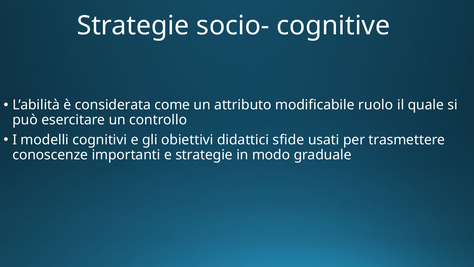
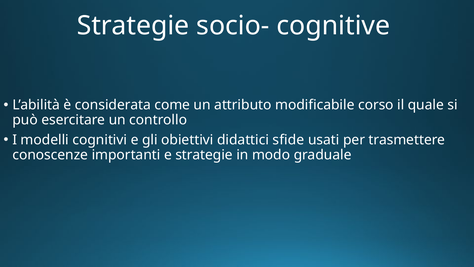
ruolo: ruolo -> corso
